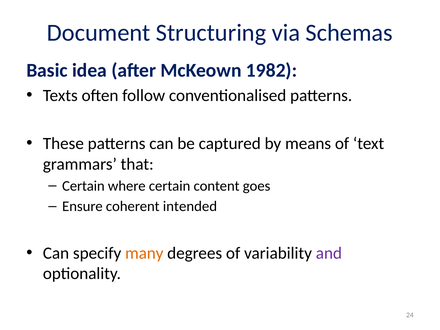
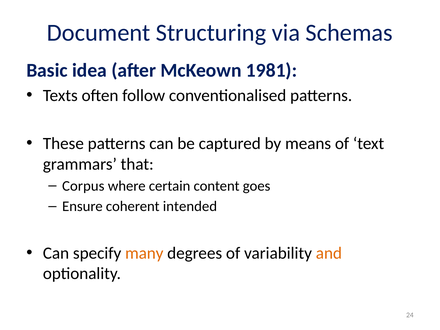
1982: 1982 -> 1981
Certain at (83, 186): Certain -> Corpus
and colour: purple -> orange
